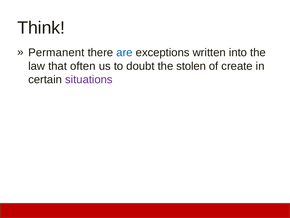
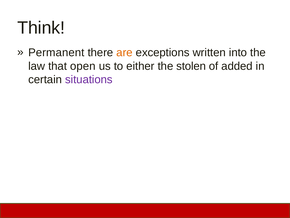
are colour: blue -> orange
often: often -> open
doubt: doubt -> either
create: create -> added
